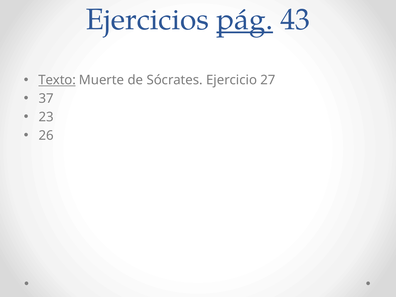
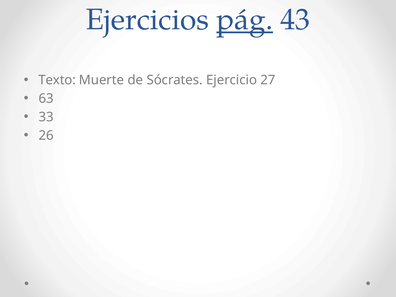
Texto underline: present -> none
37: 37 -> 63
23: 23 -> 33
